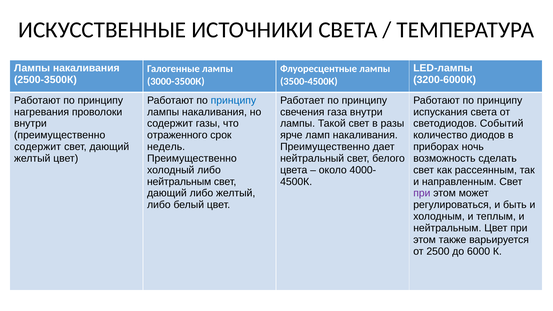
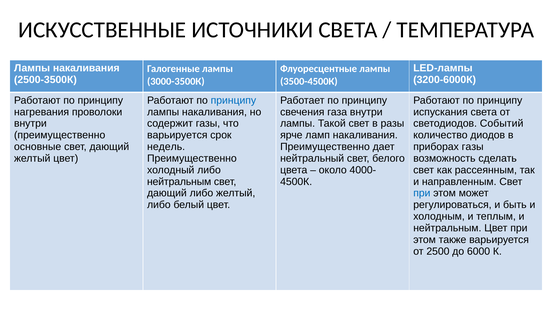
отраженного at (177, 135): отраженного -> варьируется
содержит at (38, 147): содержит -> основные
приборах ночь: ночь -> газы
при at (422, 193) colour: purple -> blue
